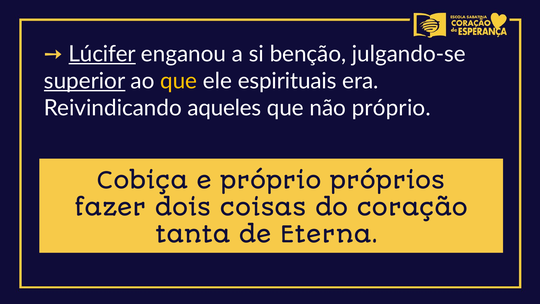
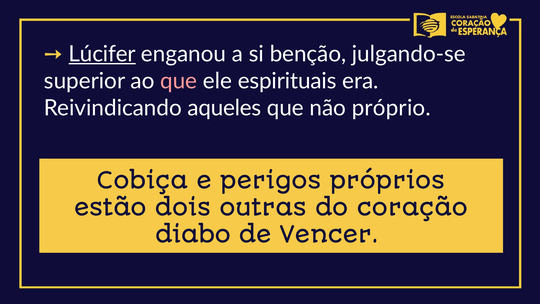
superior underline: present -> none
que at (179, 81) colour: yellow -> pink
e próprio: próprio -> perigos
fazer: fazer -> estão
coisas: coisas -> outras
tanta: tanta -> diabo
Eterna: Eterna -> Vencer
